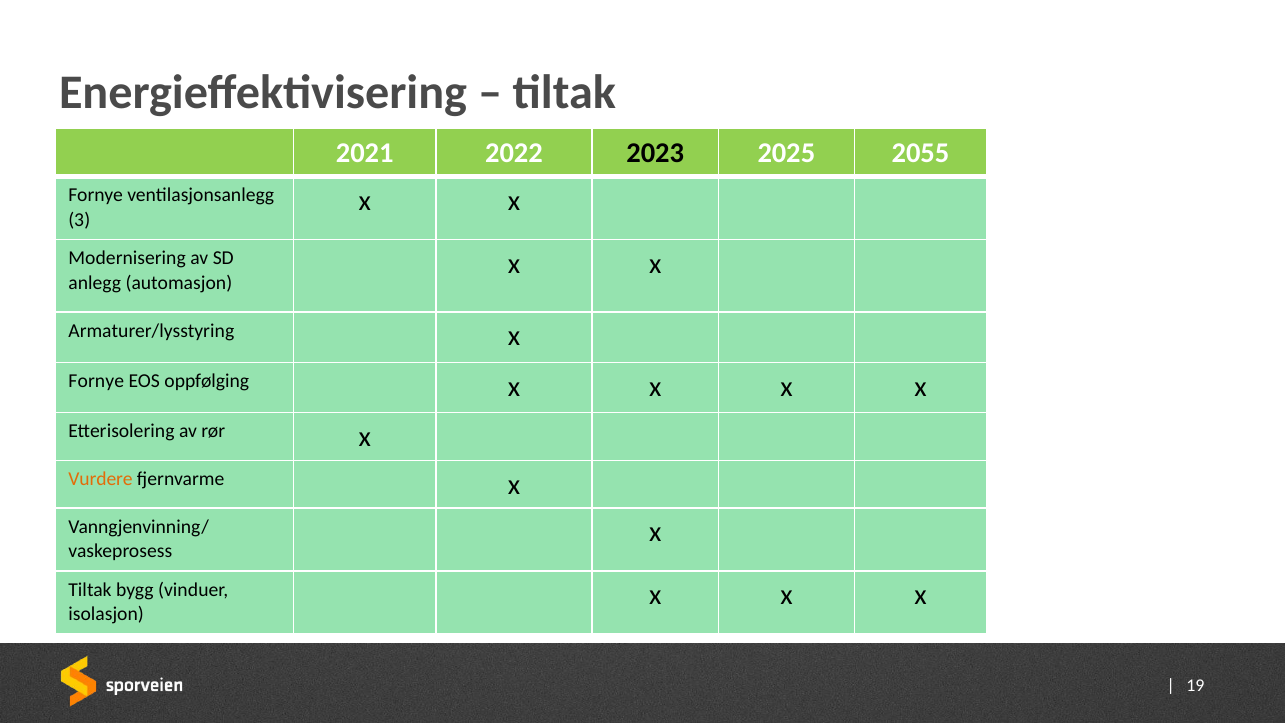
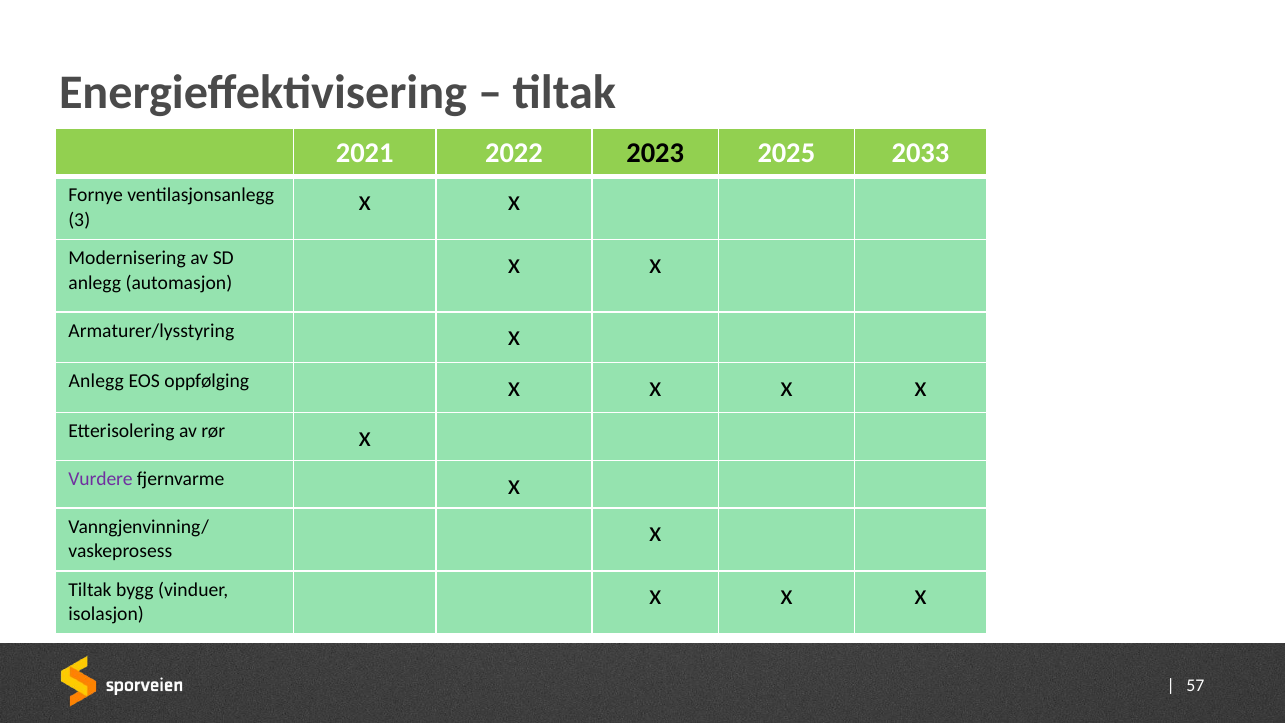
2055: 2055 -> 2033
Fornye at (96, 381): Fornye -> Anlegg
Vurdere colour: orange -> purple
19: 19 -> 57
